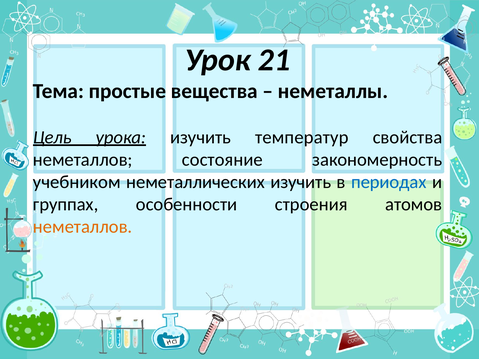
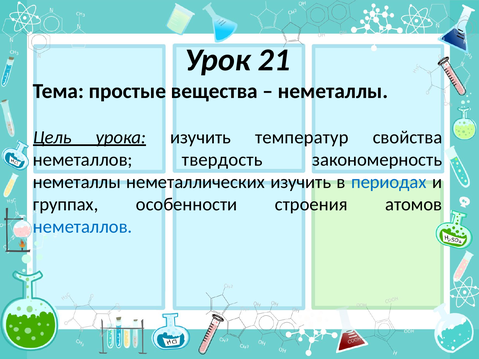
состояние: состояние -> твердость
учебником at (77, 182): учебником -> неметаллы
неметаллов at (83, 227) colour: orange -> blue
